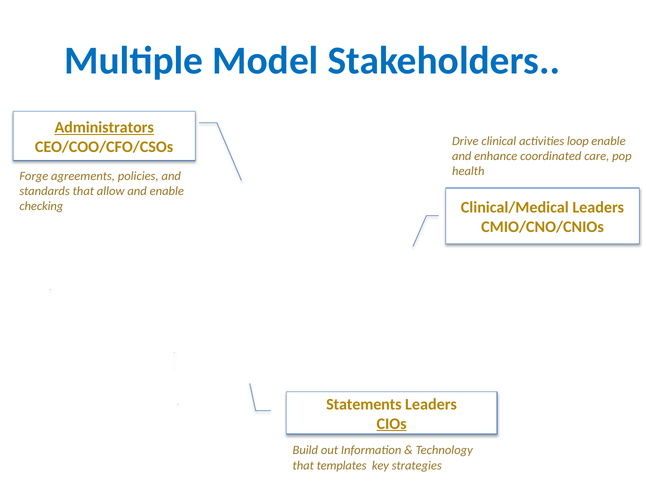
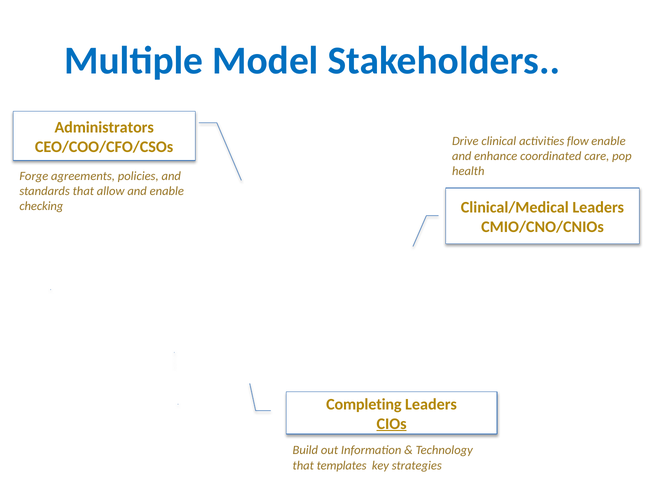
Administrators underline: present -> none
loop: loop -> flow
Statements: Statements -> Completing
